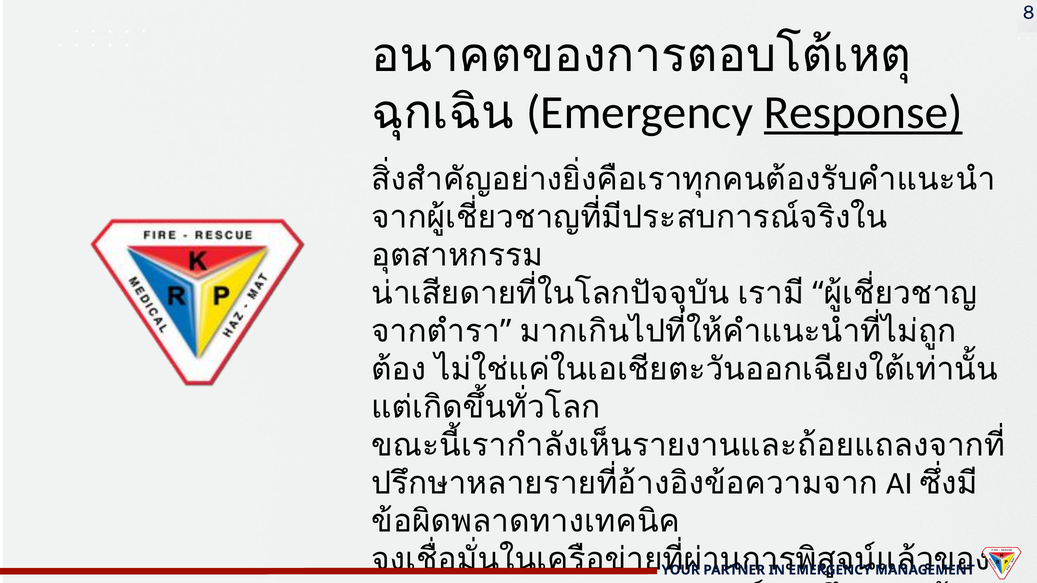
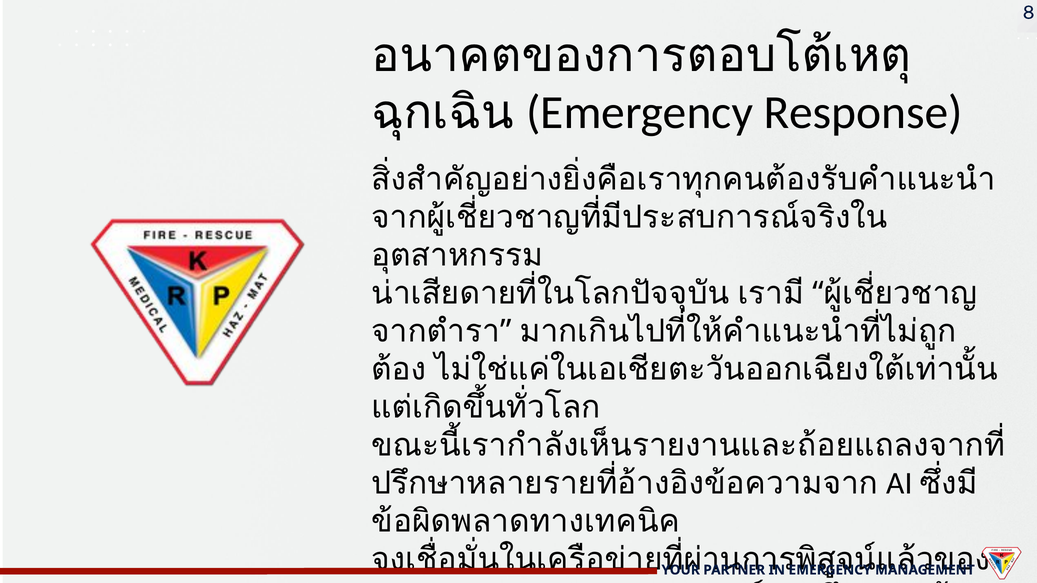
Response underline: present -> none
